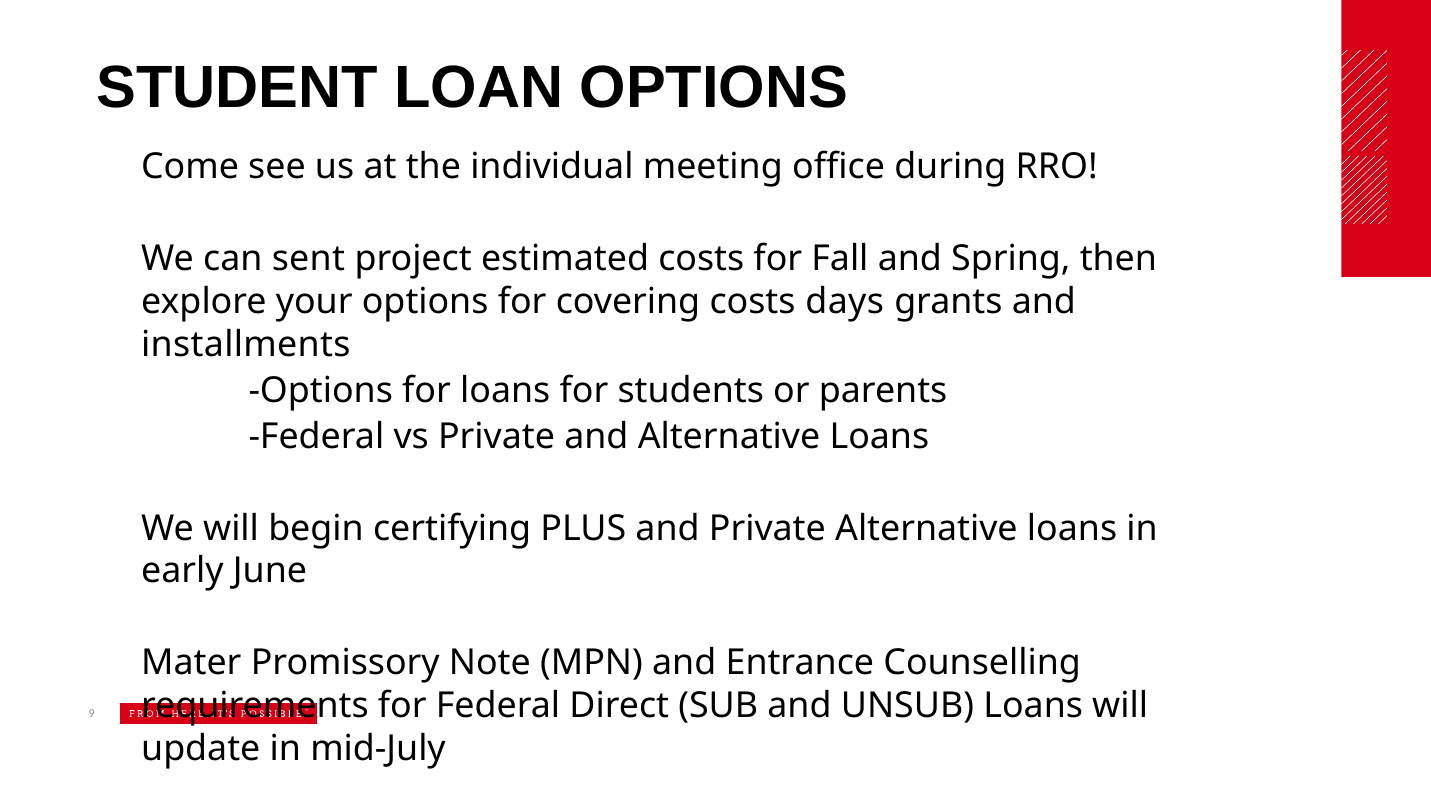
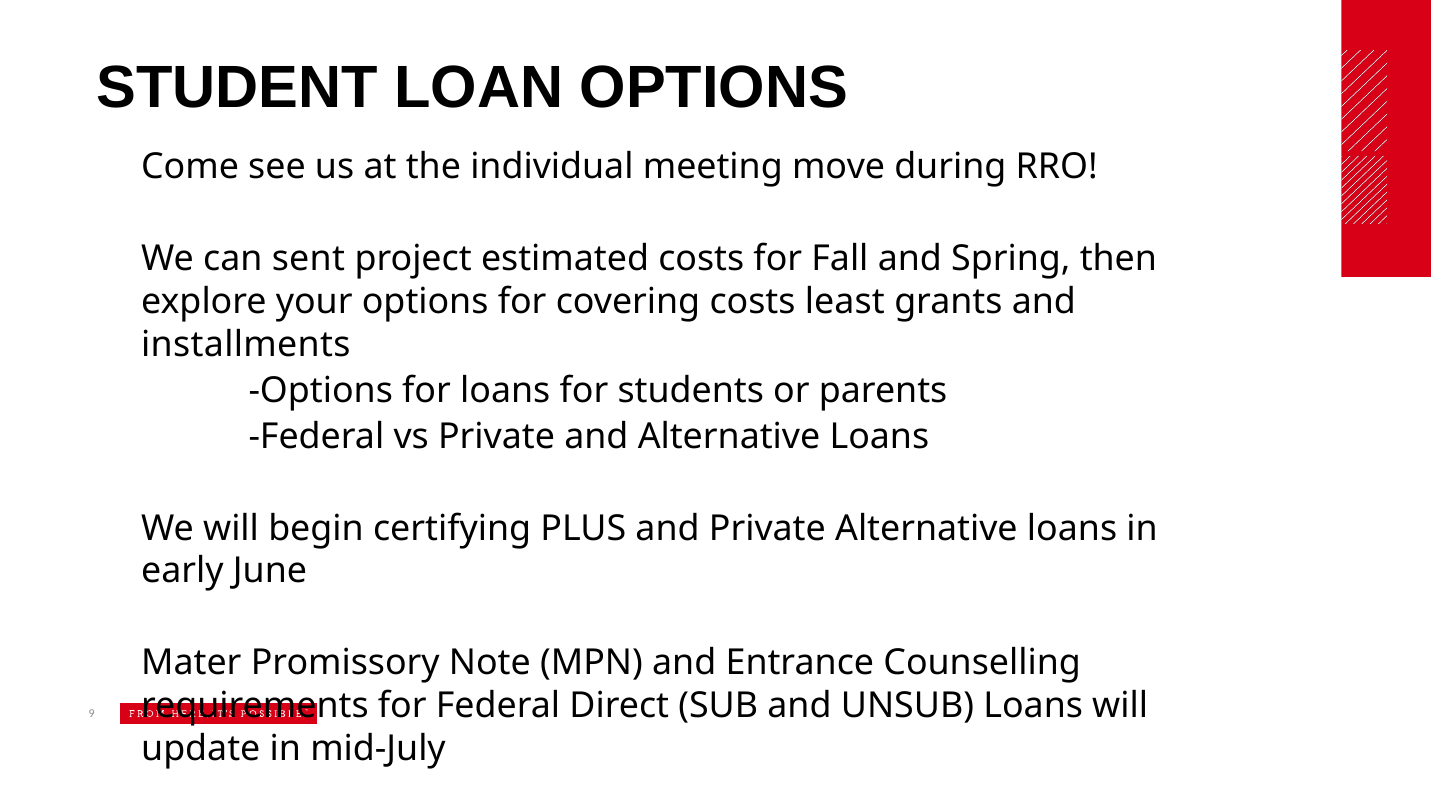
office: office -> move
days: days -> least
